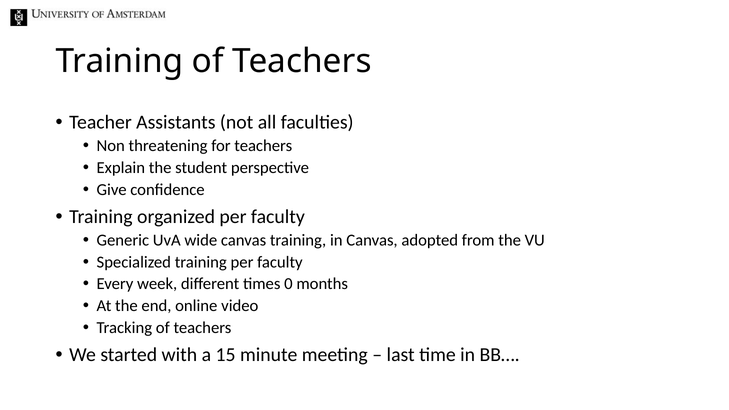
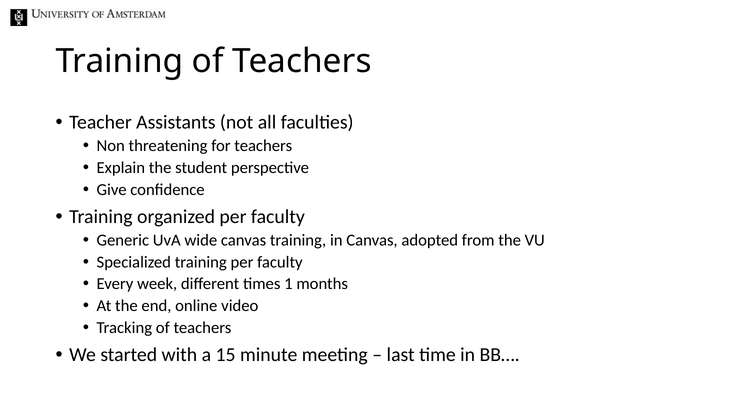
0: 0 -> 1
